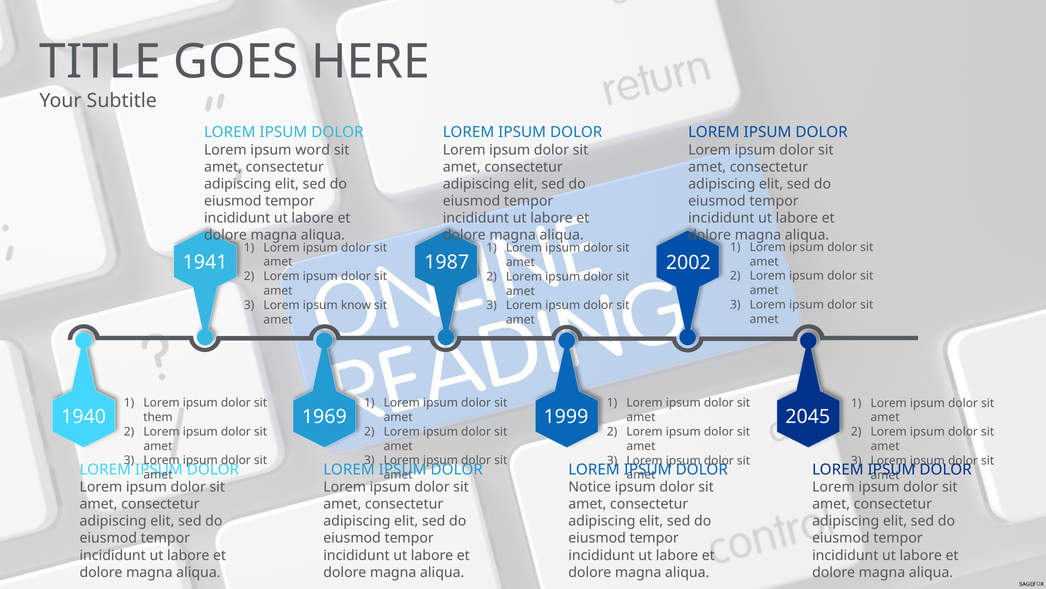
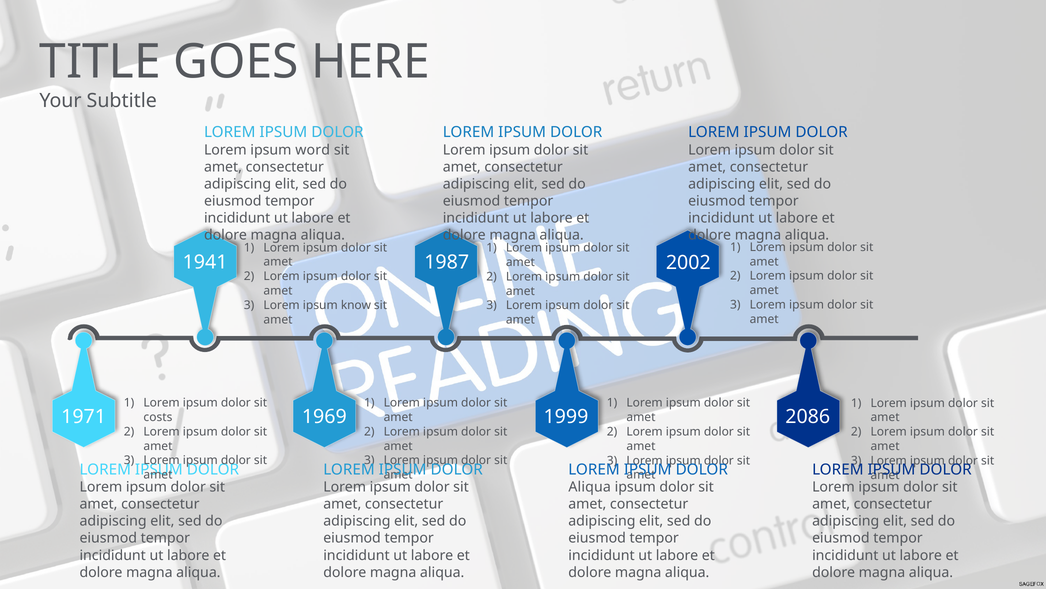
1940: 1940 -> 1971
2045: 2045 -> 2086
them: them -> costs
Notice at (590, 487): Notice -> Aliqua
